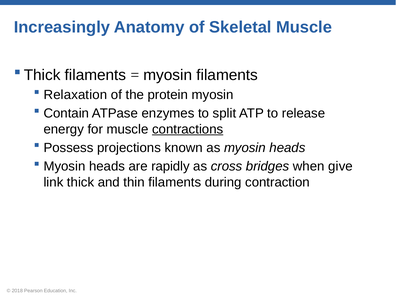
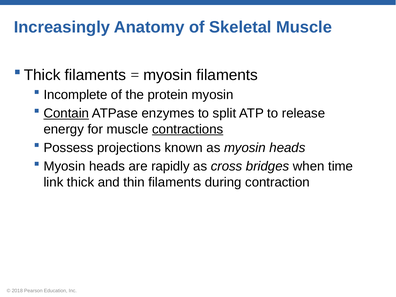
Relaxation: Relaxation -> Incomplete
Contain underline: none -> present
give: give -> time
